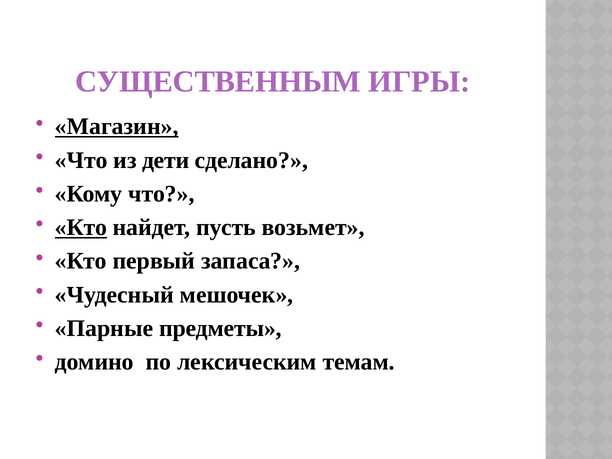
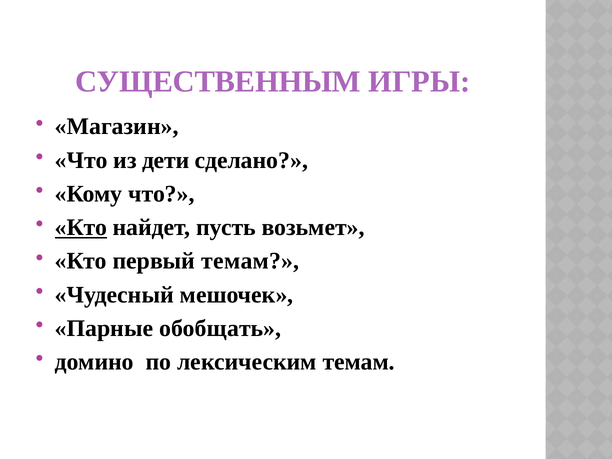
Магазин underline: present -> none
первый запаса: запаса -> темам
предметы: предметы -> обобщать
